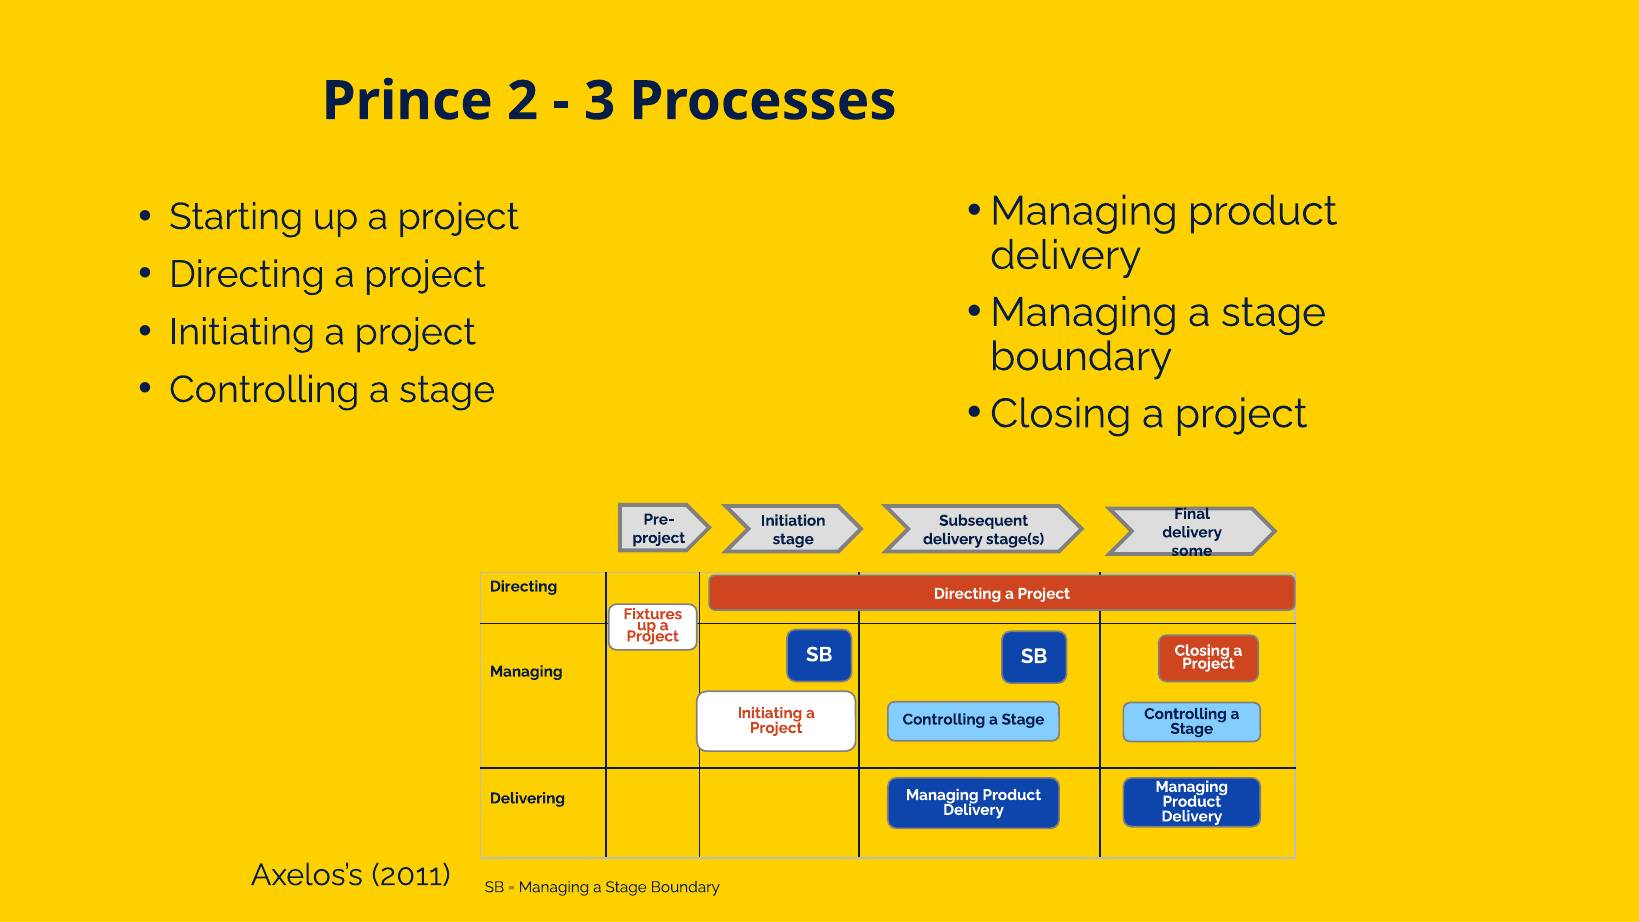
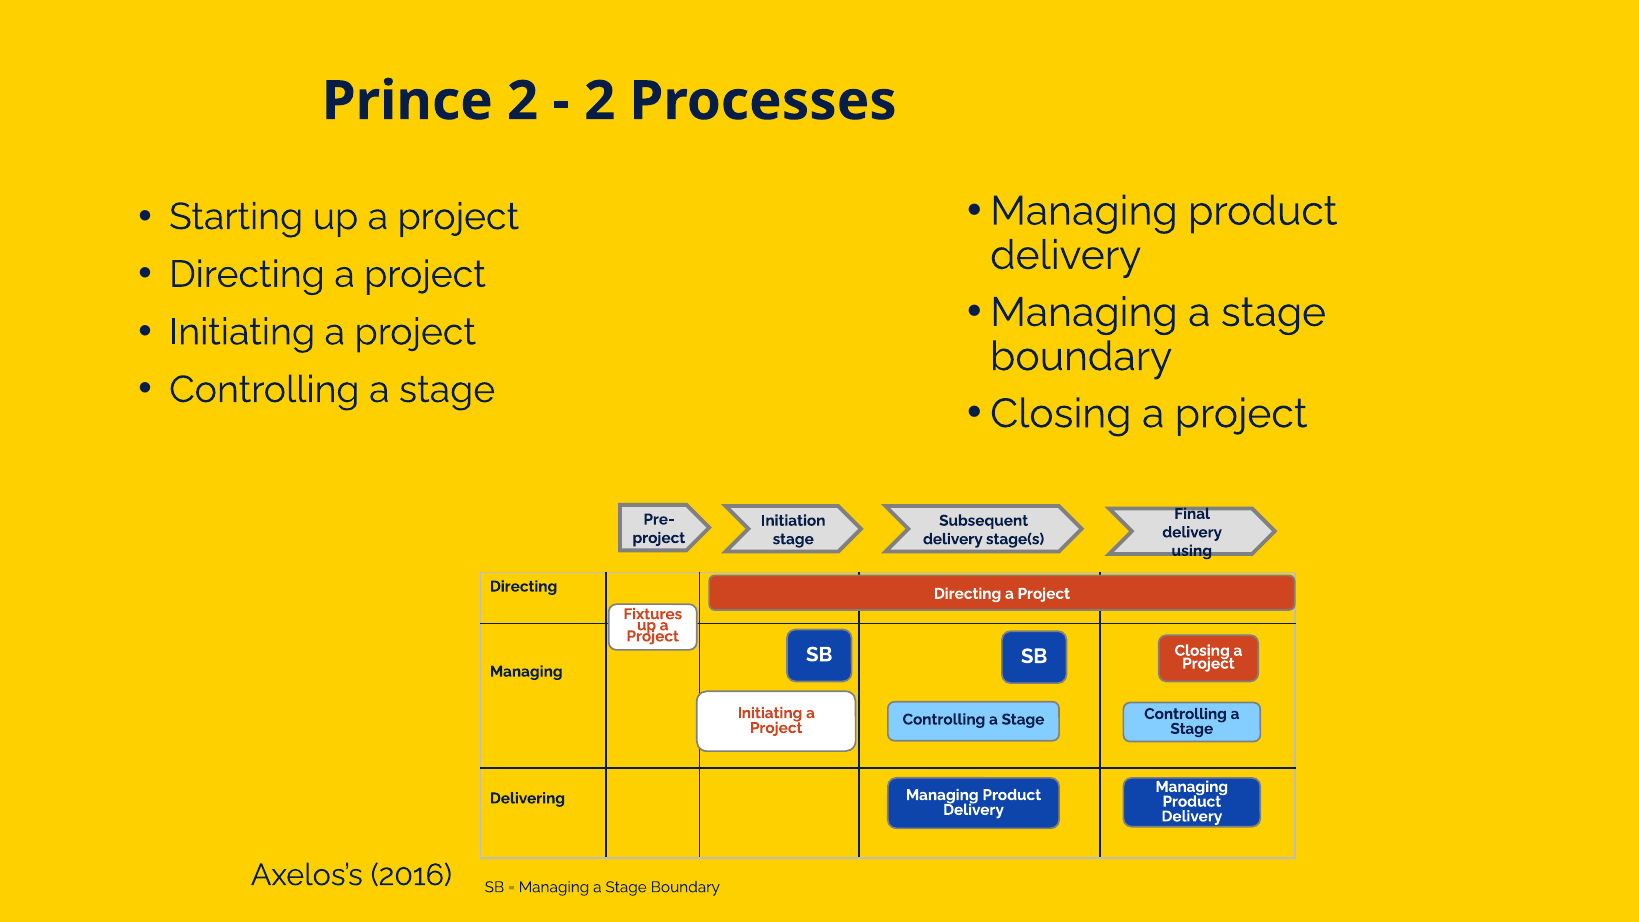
3 at (600, 101): 3 -> 2
some: some -> using
2011: 2011 -> 2016
